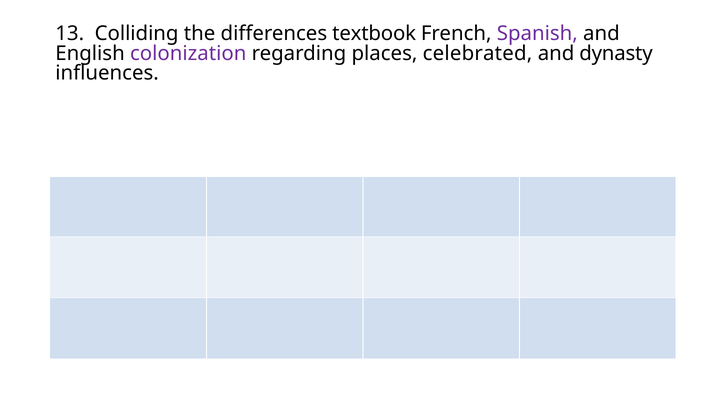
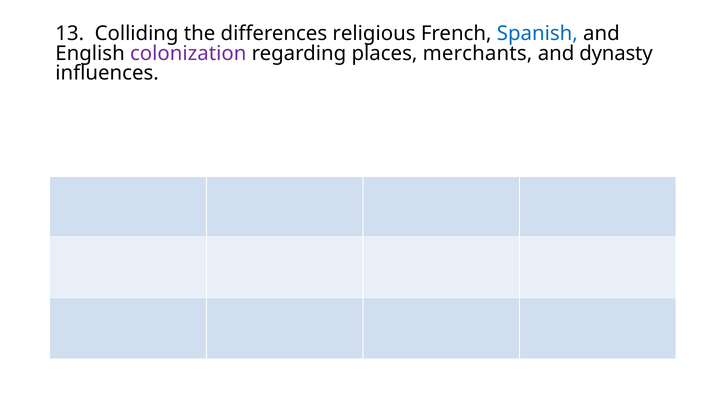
textbook: textbook -> religious
Spanish colour: purple -> blue
celebrated: celebrated -> merchants
